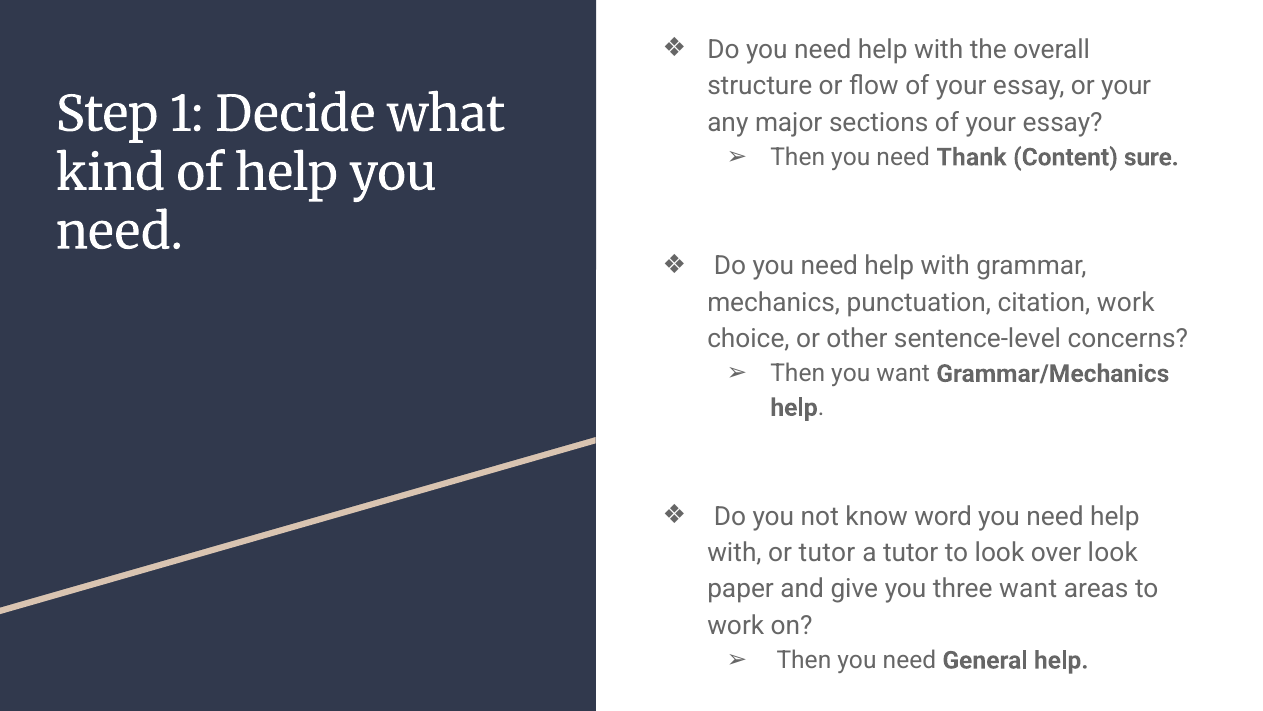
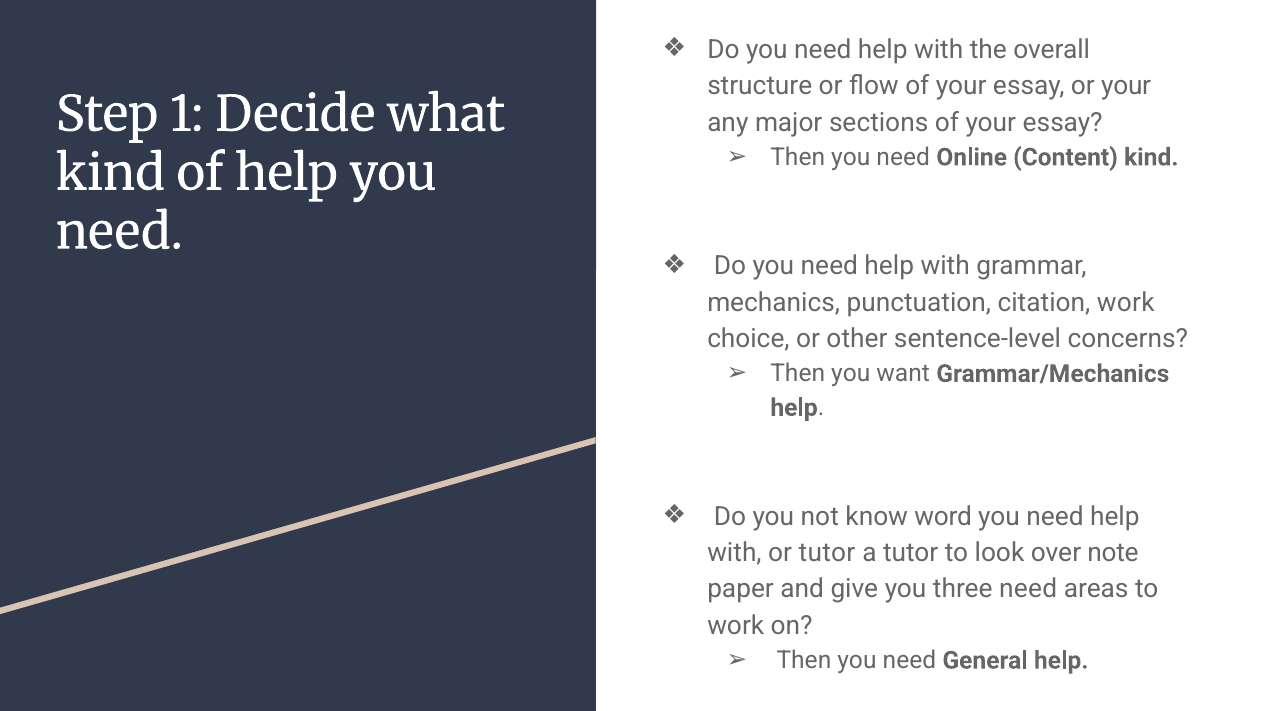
Thank: Thank -> Online
Content sure: sure -> kind
over look: look -> note
three want: want -> need
